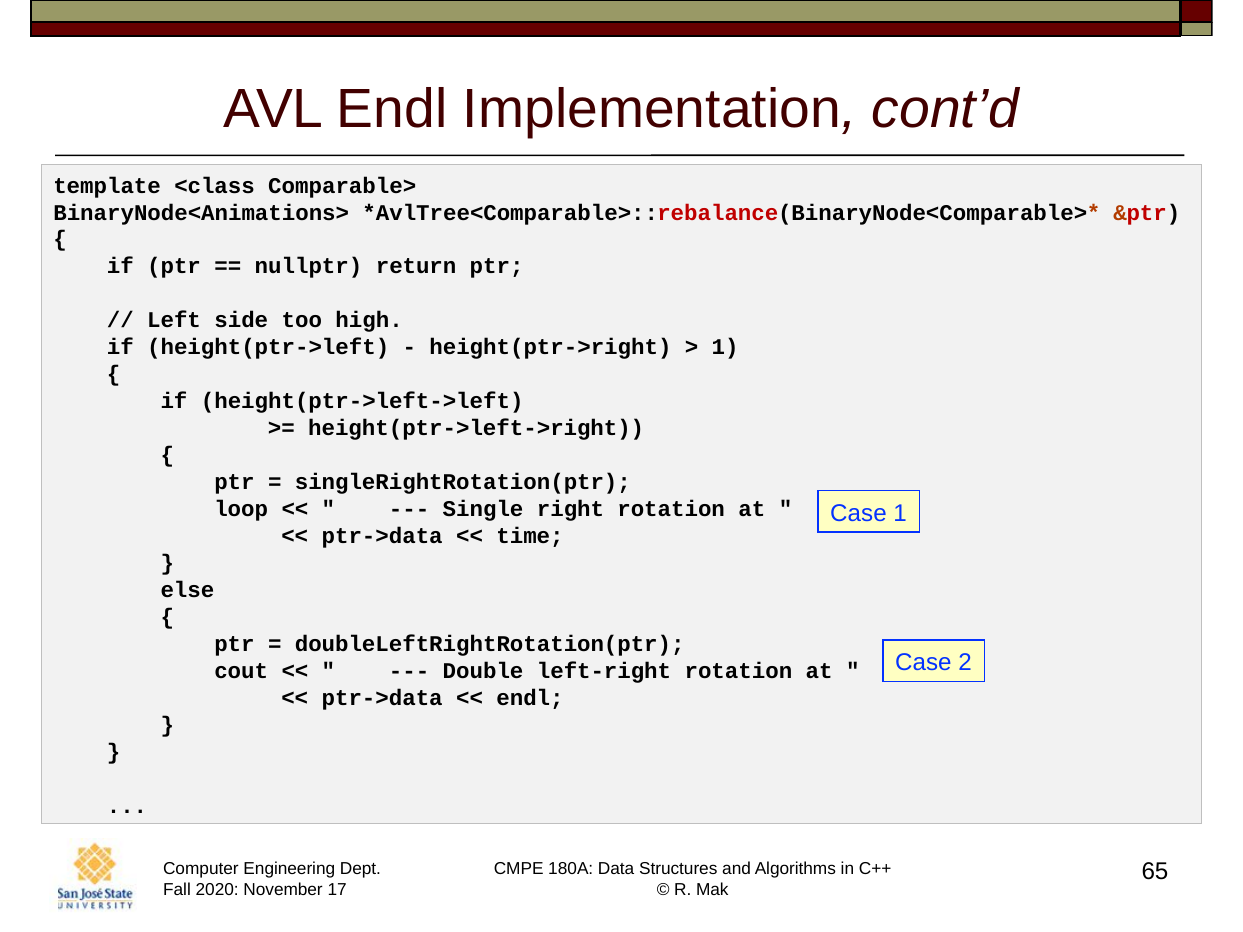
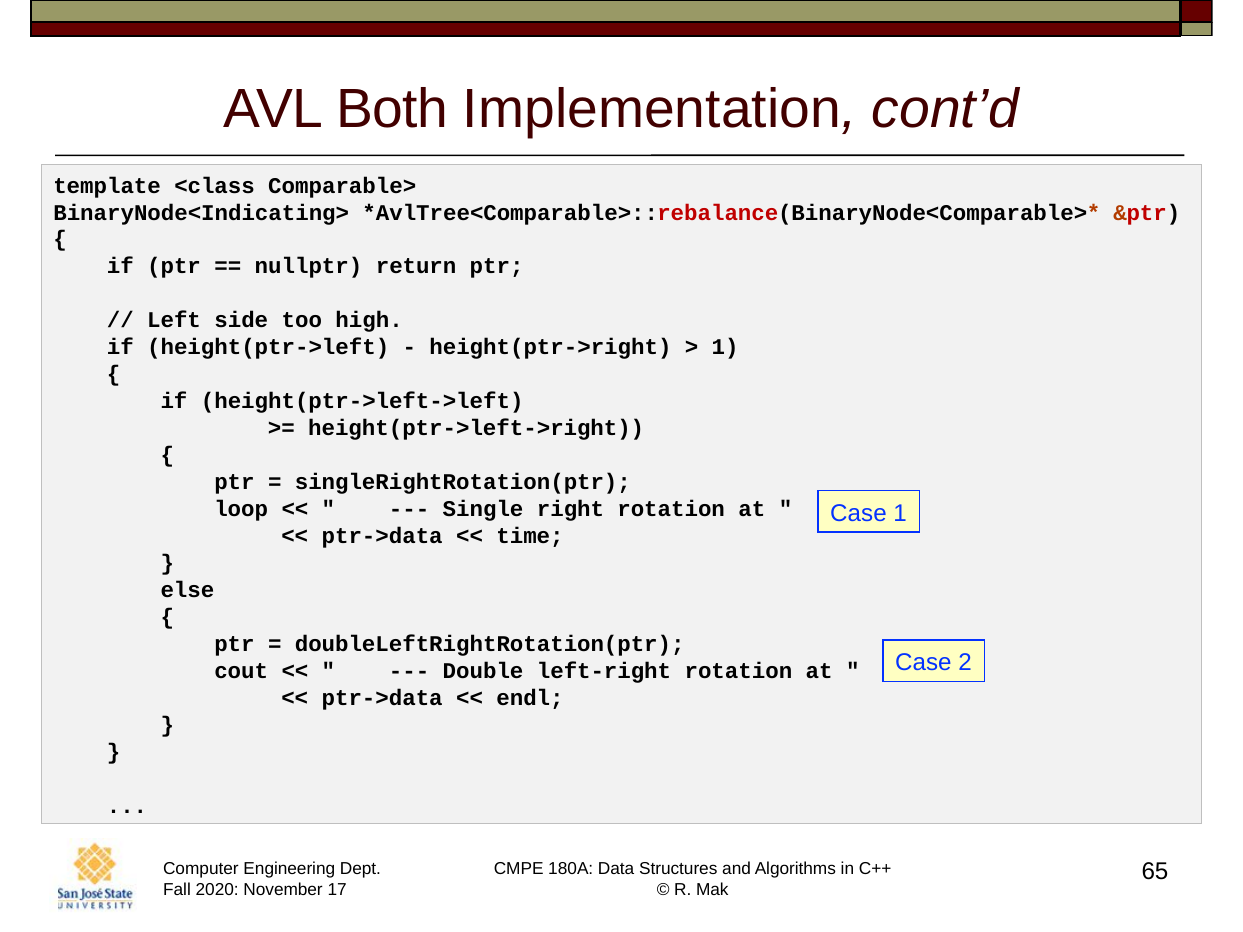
AVL Endl: Endl -> Both
BinaryNode<Animations>: BinaryNode<Animations> -> BinaryNode<Indicating>
